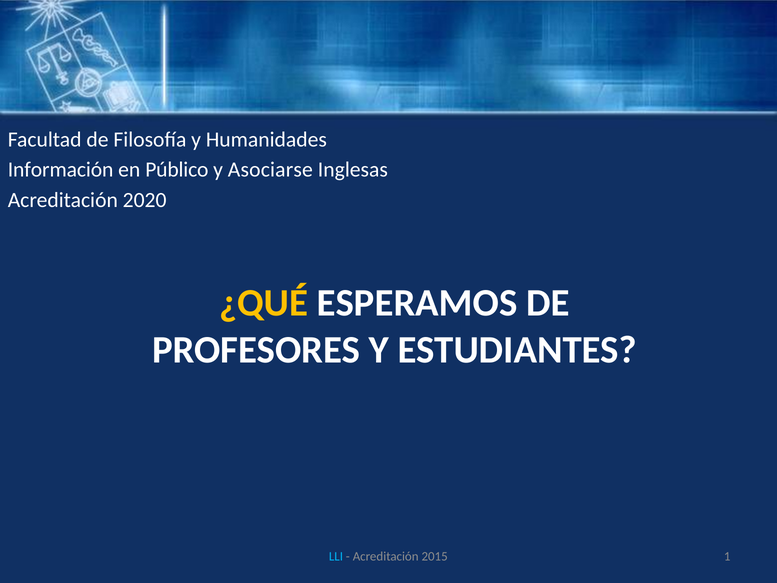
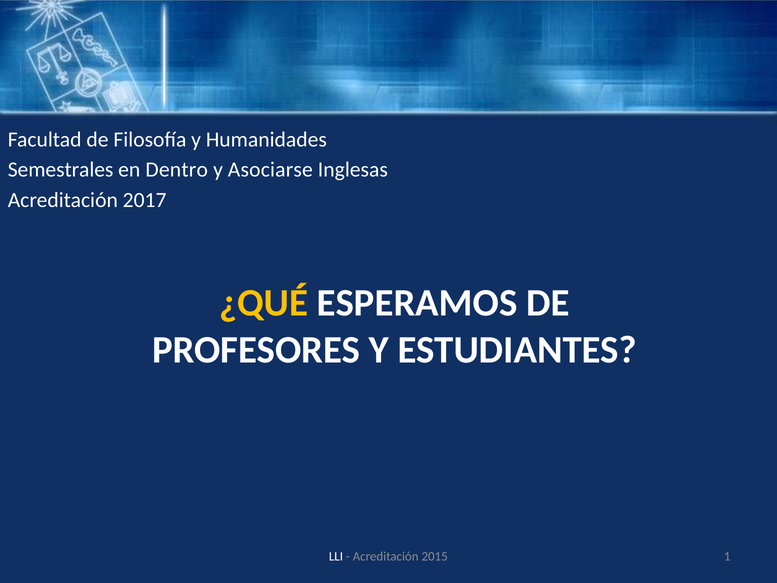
Información: Información -> Semestrales
Público: Público -> Dentro
2020: 2020 -> 2017
LLI colour: light blue -> white
